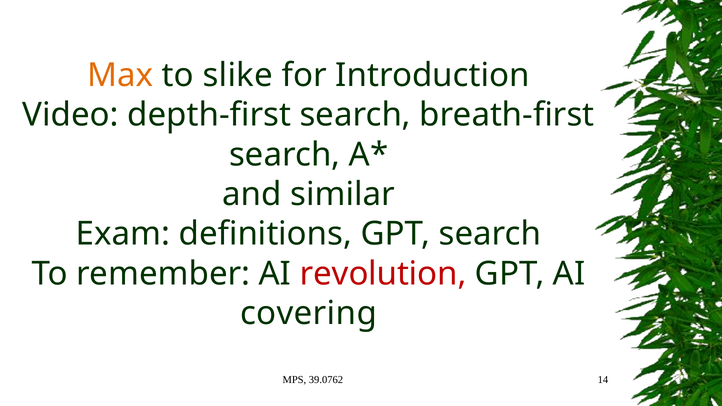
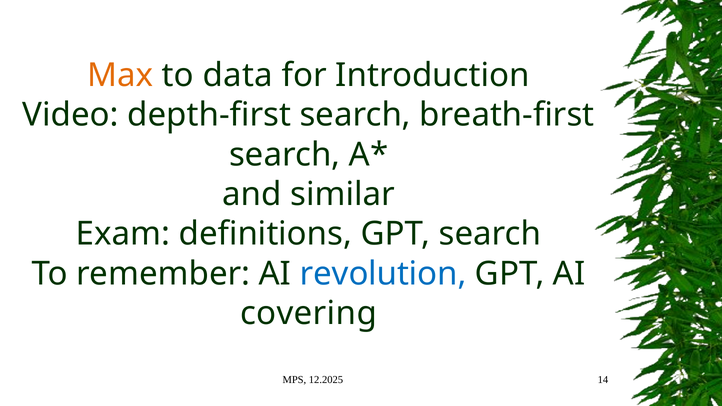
slike: slike -> data
revolution colour: red -> blue
39.0762: 39.0762 -> 12.2025
